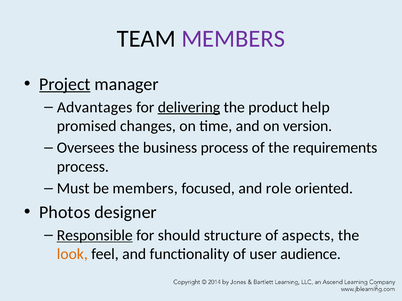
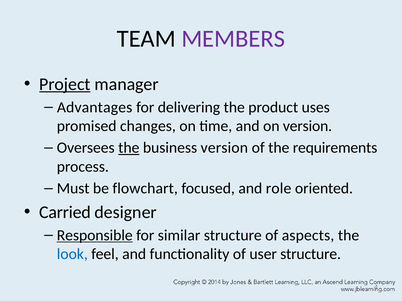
delivering underline: present -> none
help: help -> uses
the at (129, 148) underline: none -> present
business process: process -> version
be members: members -> flowchart
Photos: Photos -> Carried
should: should -> similar
look colour: orange -> blue
user audience: audience -> structure
